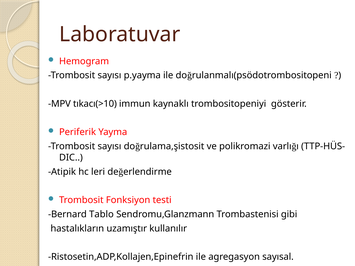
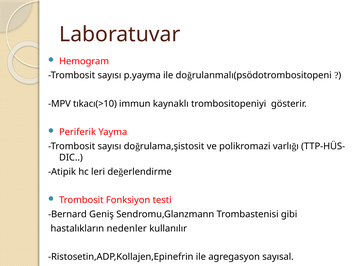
Tablo: Tablo -> Geniş
uzamıştır: uzamıştır -> nedenler
